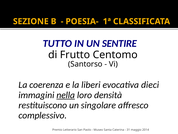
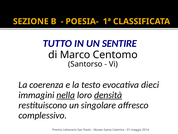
Frutto: Frutto -> Marco
liberi: liberi -> testo
densità underline: none -> present
